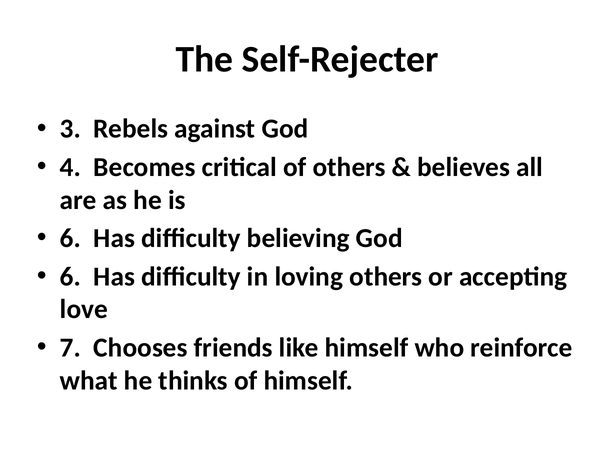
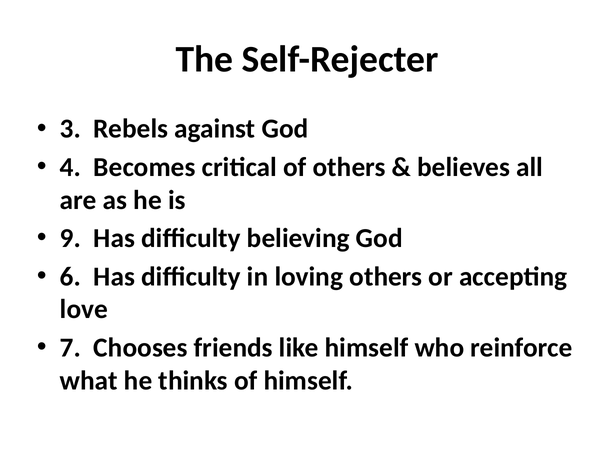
6 at (71, 238): 6 -> 9
